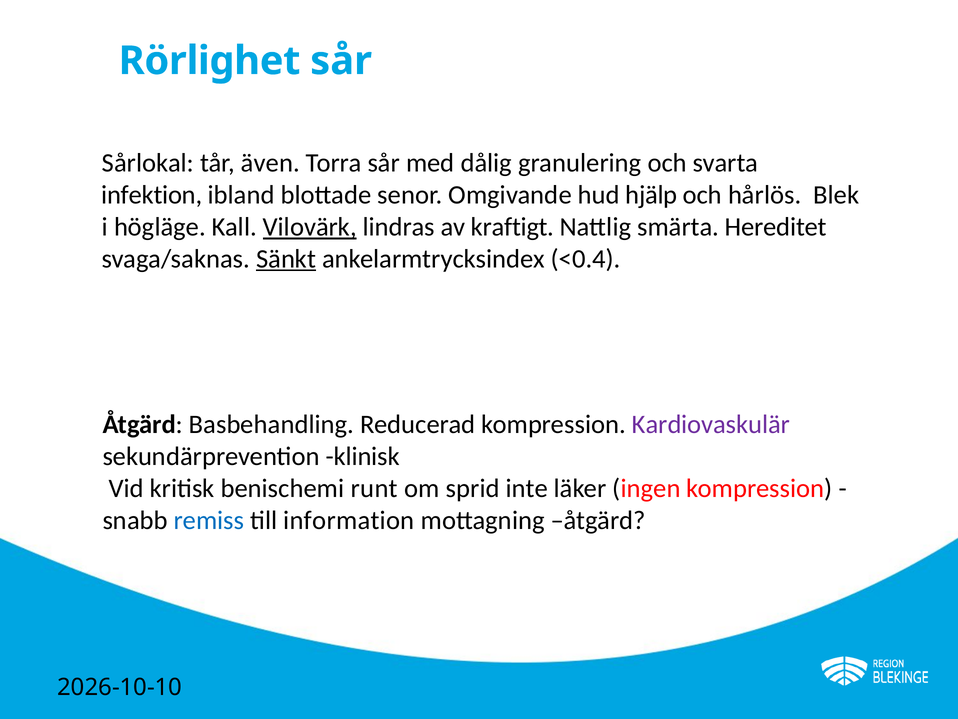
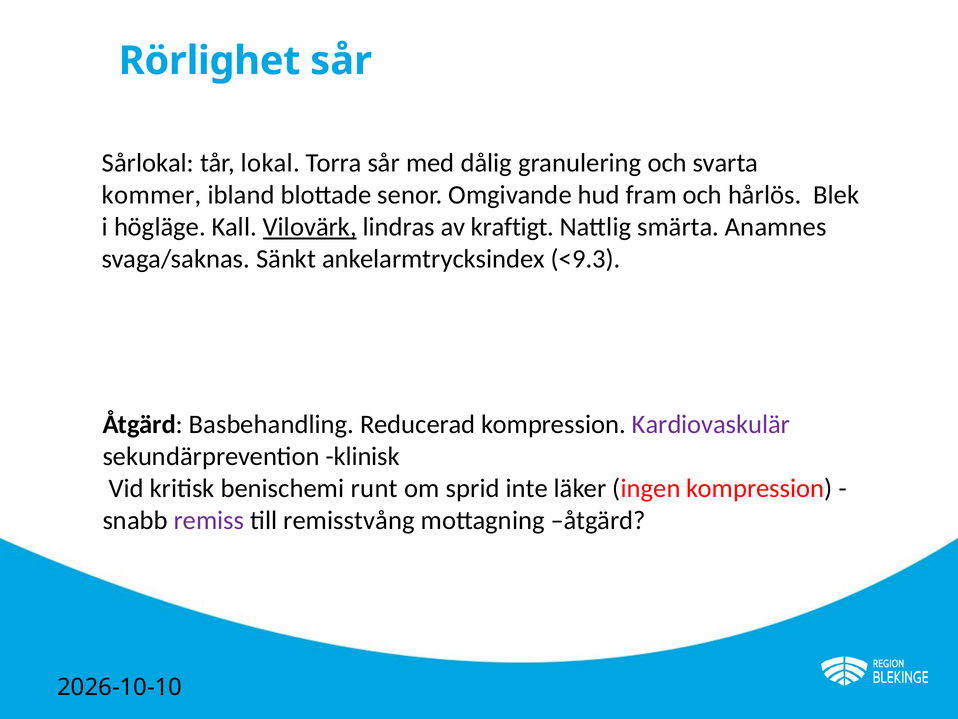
även: även -> lokal
infektion: infektion -> kommer
hjälp: hjälp -> fram
Hereditet: Hereditet -> Anamnes
Sänkt underline: present -> none
<0.4: <0.4 -> <9.3
remiss colour: blue -> purple
information: information -> remisstvång
